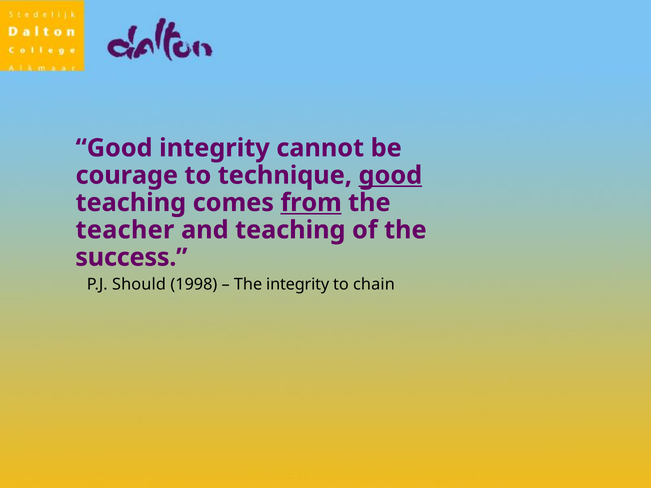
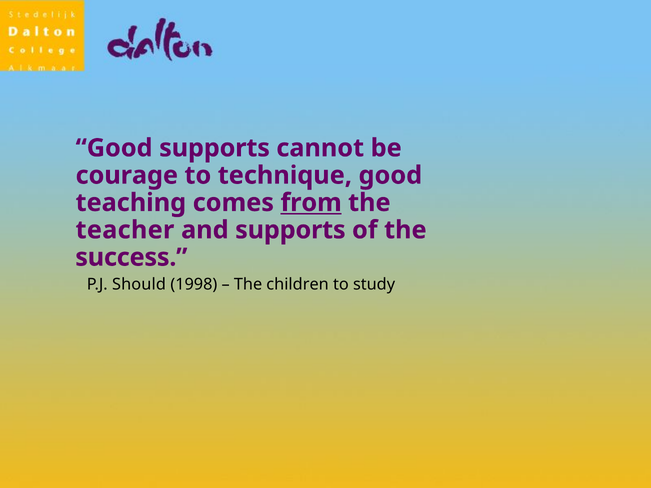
Good integrity: integrity -> supports
good at (390, 175) underline: present -> none
and teaching: teaching -> supports
The integrity: integrity -> children
chain: chain -> study
